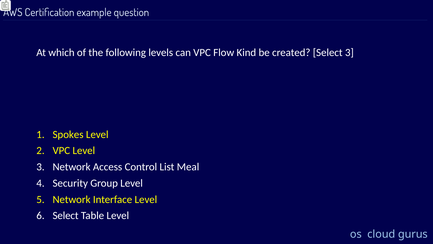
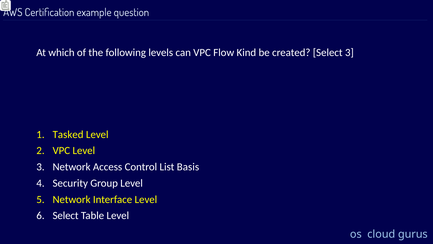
Spokes: Spokes -> Tasked
Meal: Meal -> Basis
